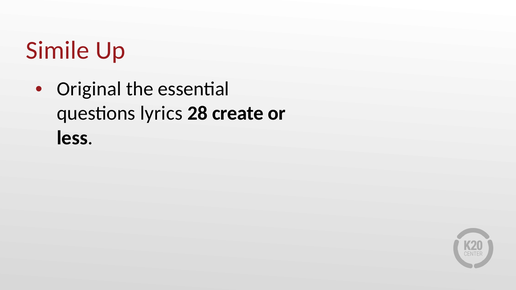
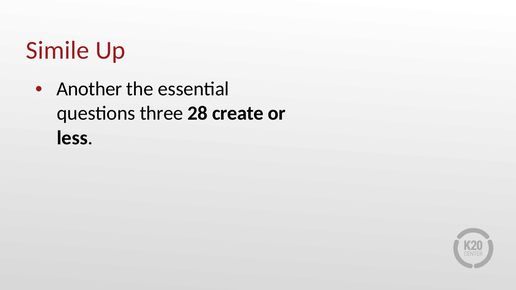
Original: Original -> Another
lyrics: lyrics -> three
